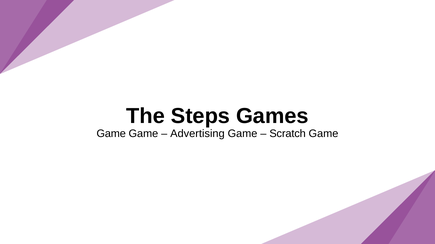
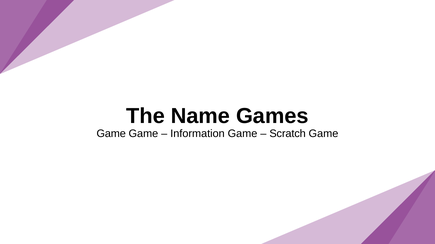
Steps: Steps -> Name
Advertising: Advertising -> Information
